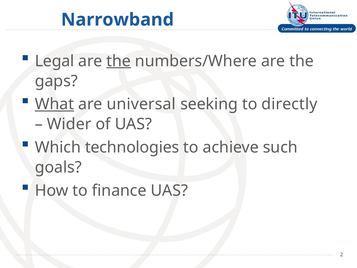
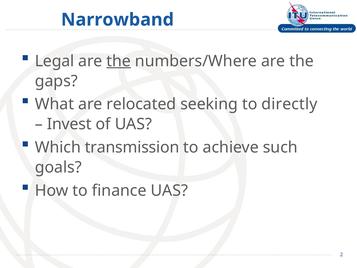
What underline: present -> none
universal: universal -> relocated
Wider: Wider -> Invest
technologies: technologies -> transmission
